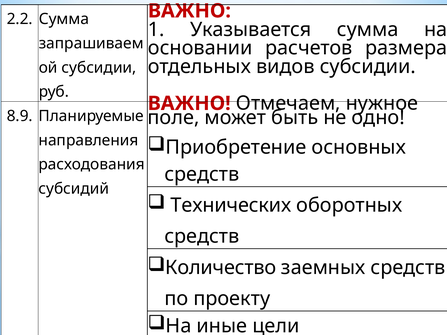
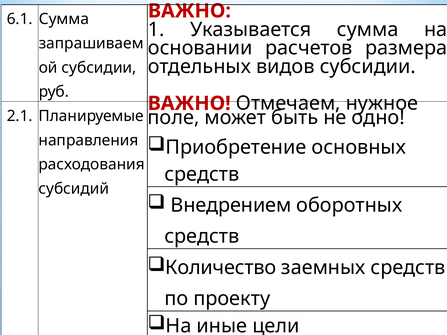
2.2: 2.2 -> 6.1
8.9: 8.9 -> 2.1
Технических: Технических -> Внедрением
